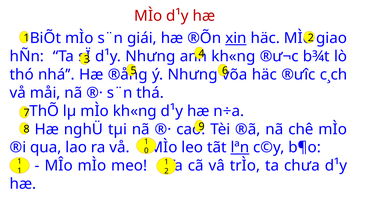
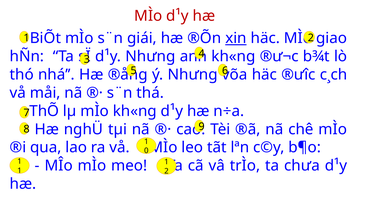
lªn underline: present -> none
